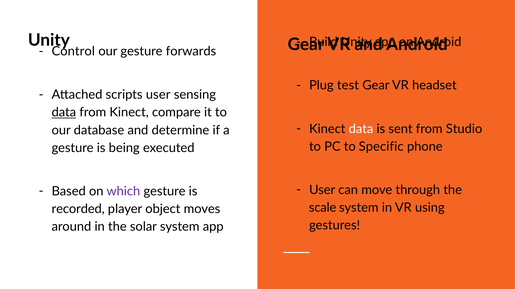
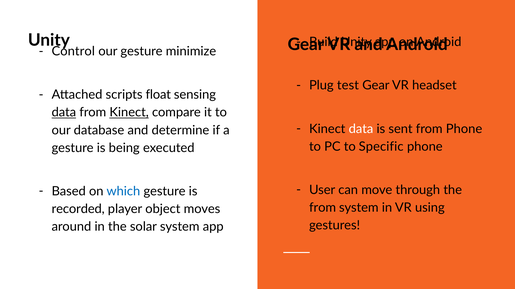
forwards: forwards -> minimize
scripts user: user -> float
Kinect at (129, 113) underline: none -> present
from Studio: Studio -> Phone
which colour: purple -> blue
scale at (323, 208): scale -> from
